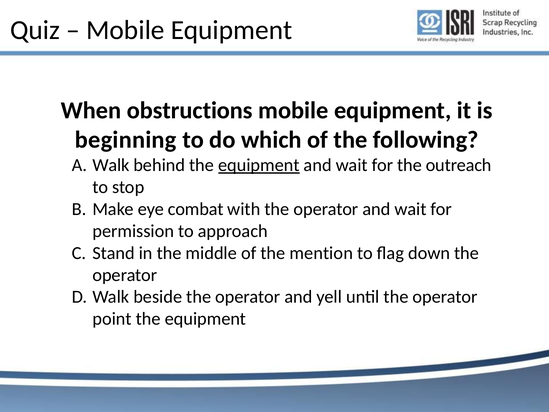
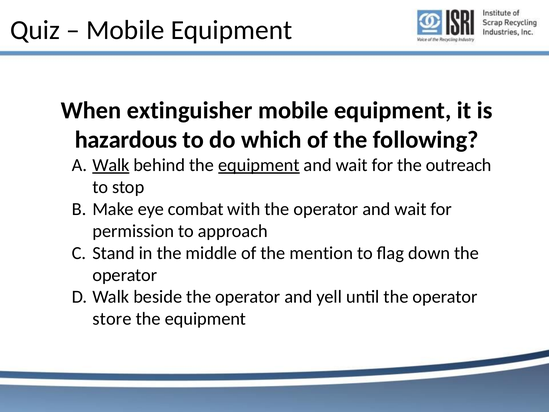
obstructions: obstructions -> extinguisher
beginning: beginning -> hazardous
Walk at (111, 165) underline: none -> present
point: point -> store
